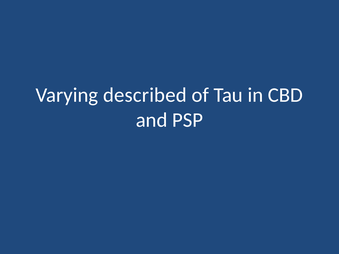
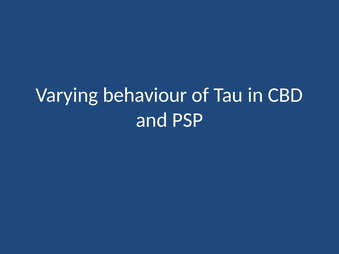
described: described -> behaviour
